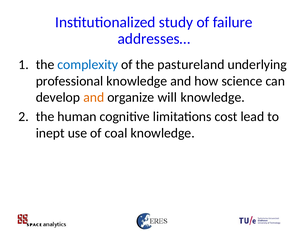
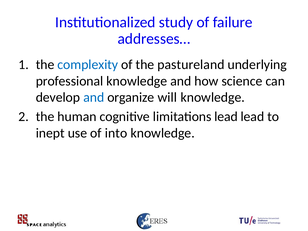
and at (94, 97) colour: orange -> blue
limitations cost: cost -> lead
coal: coal -> into
